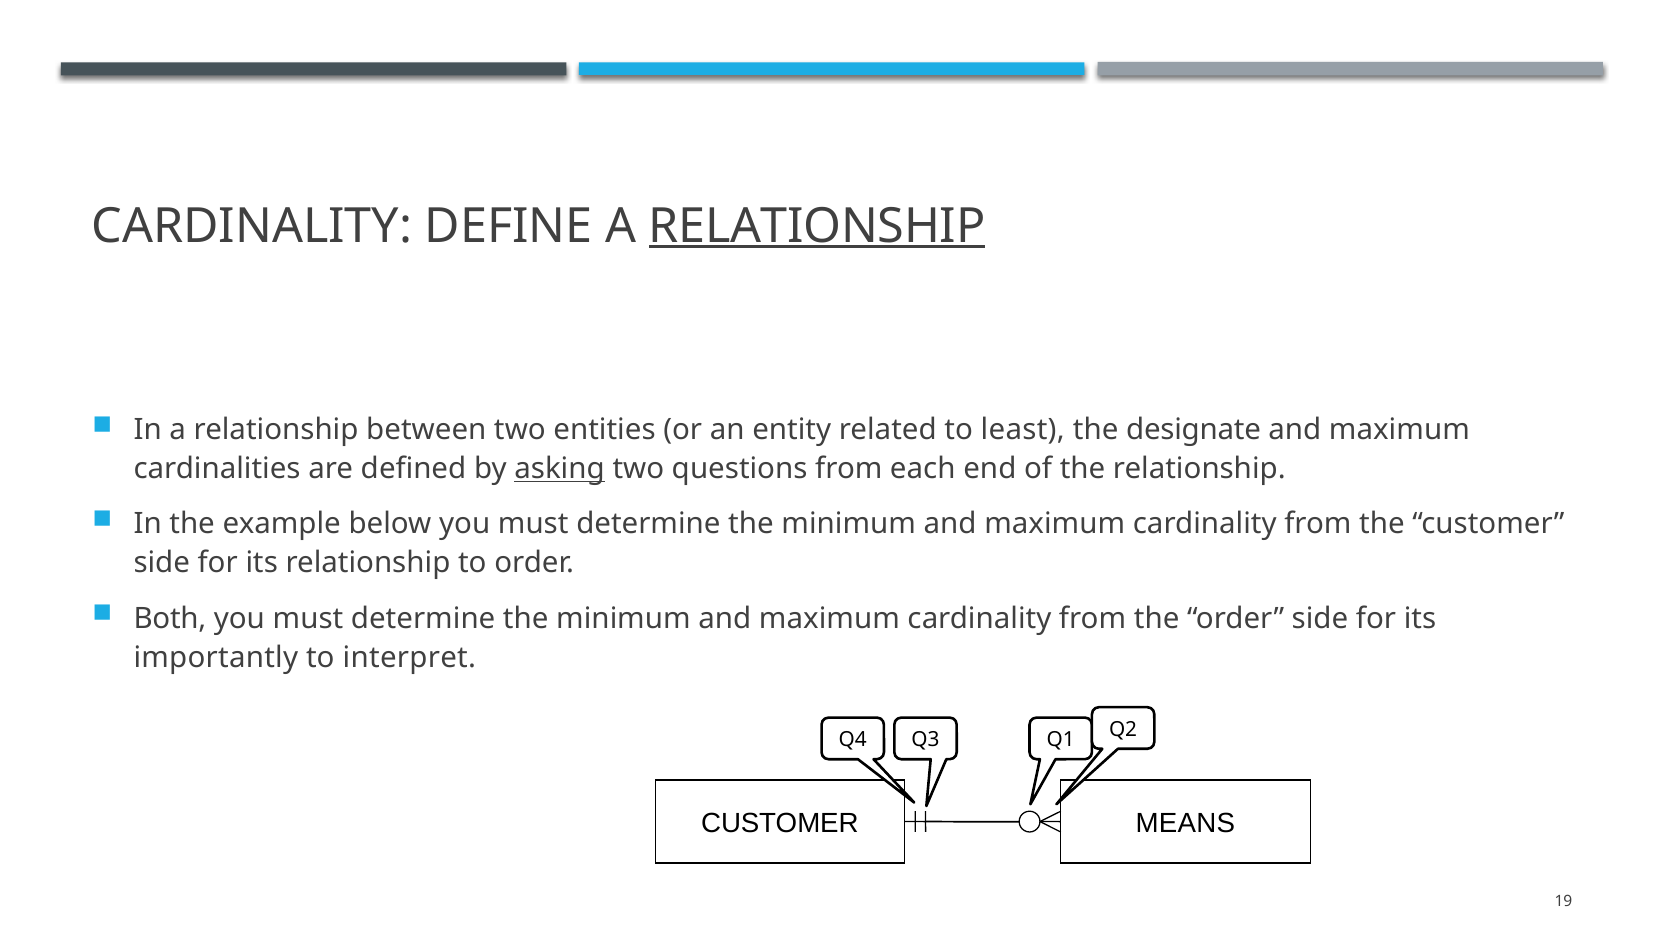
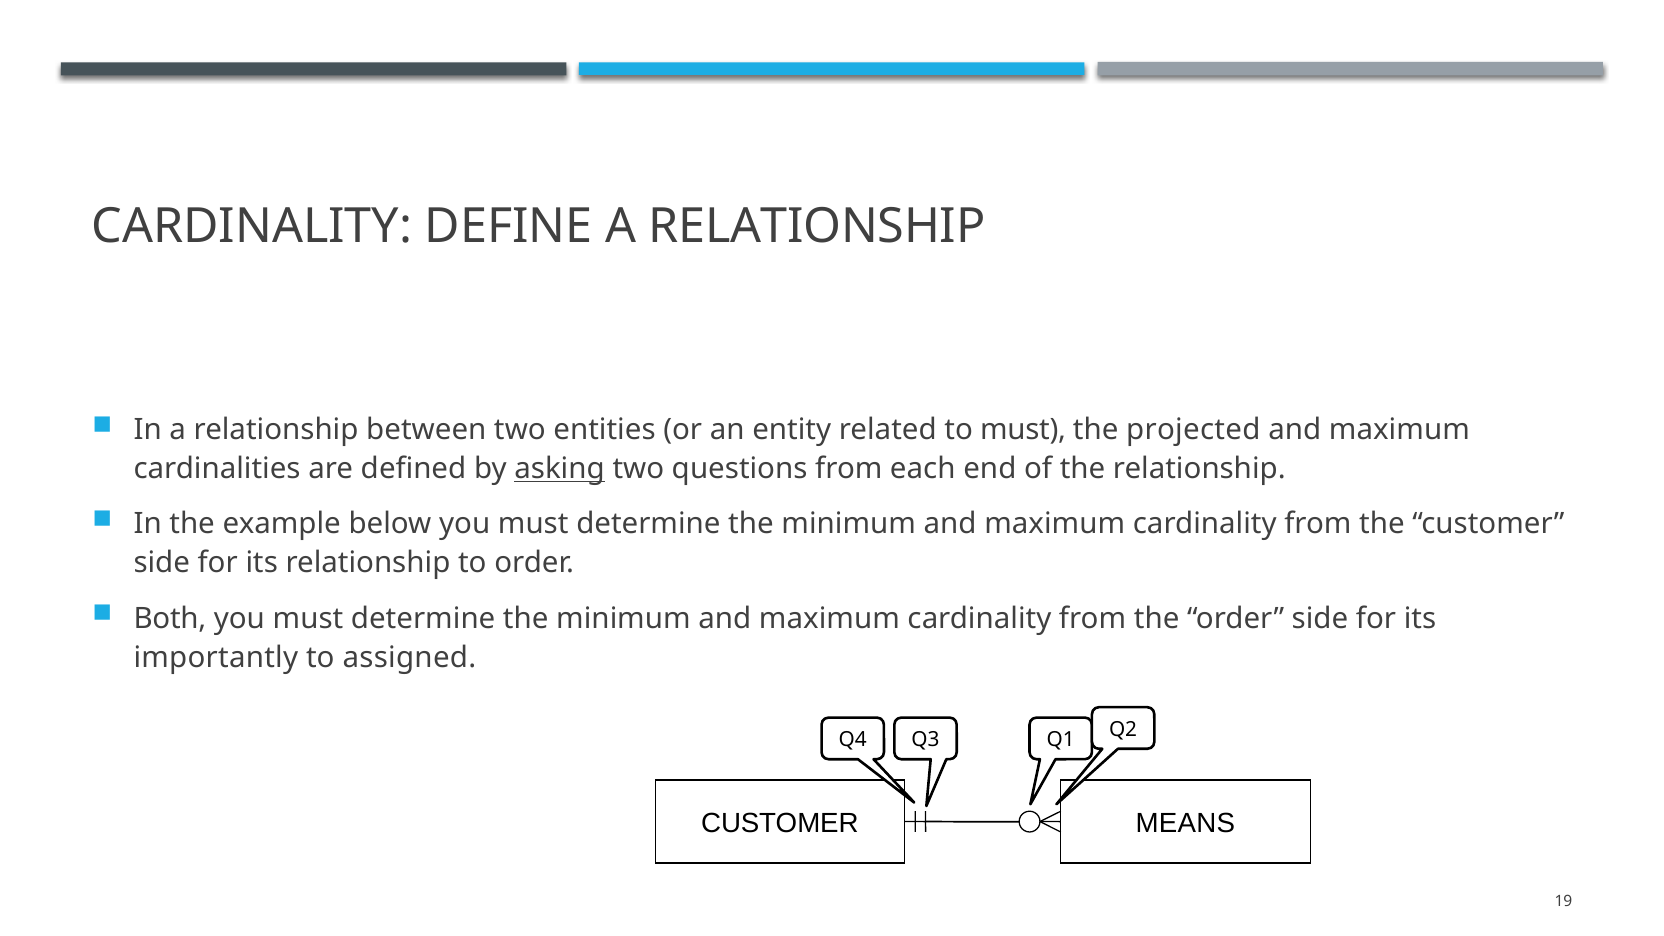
RELATIONSHIP at (817, 226) underline: present -> none
to least: least -> must
designate: designate -> projected
interpret: interpret -> assigned
